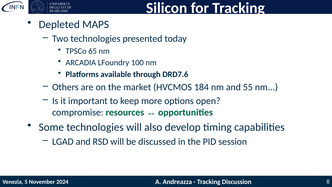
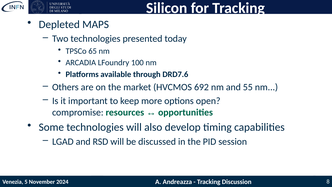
184: 184 -> 692
